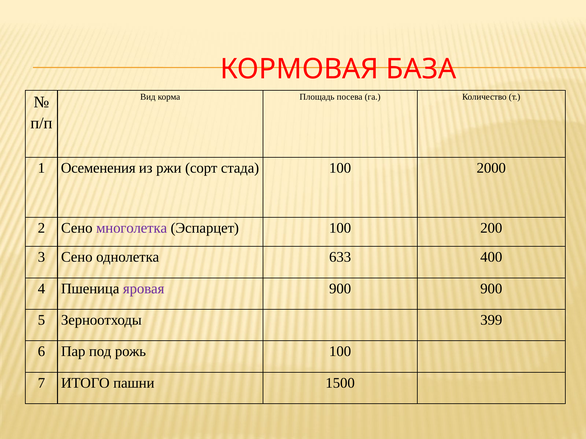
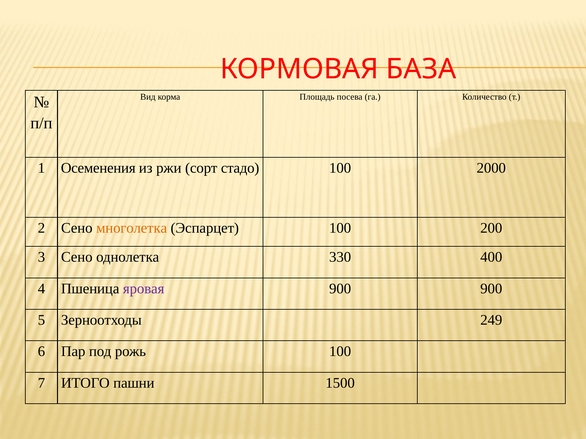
стада: стада -> стадо
многолетка colour: purple -> orange
633: 633 -> 330
399: 399 -> 249
